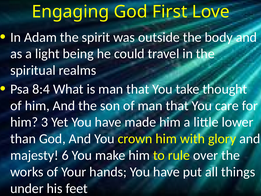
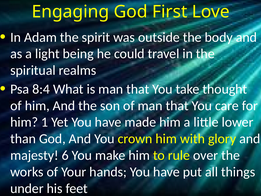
3: 3 -> 1
